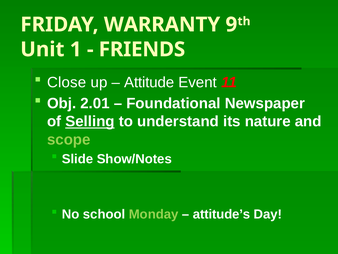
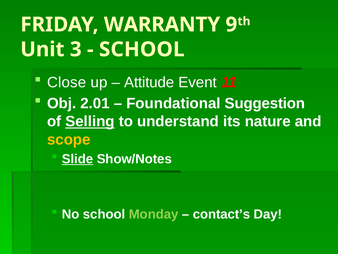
1: 1 -> 3
FRIENDS at (142, 49): FRIENDS -> SCHOOL
Newspaper: Newspaper -> Suggestion
scope colour: light green -> yellow
Slide underline: none -> present
attitude’s: attitude’s -> contact’s
